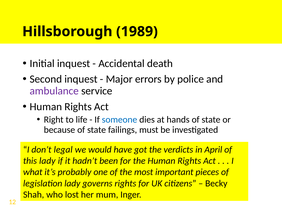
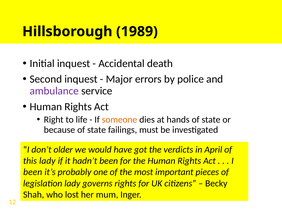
someone colour: blue -> orange
legal: legal -> older
what at (33, 172): what -> been
